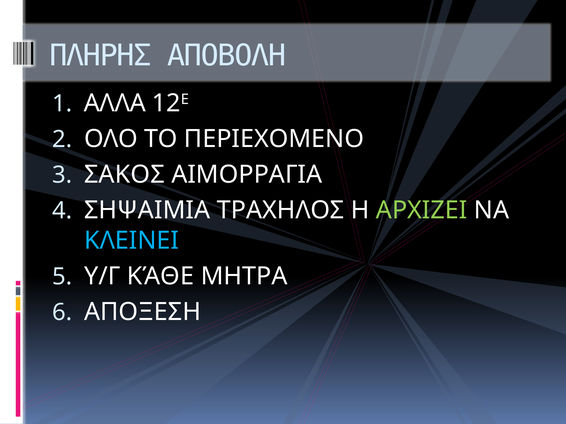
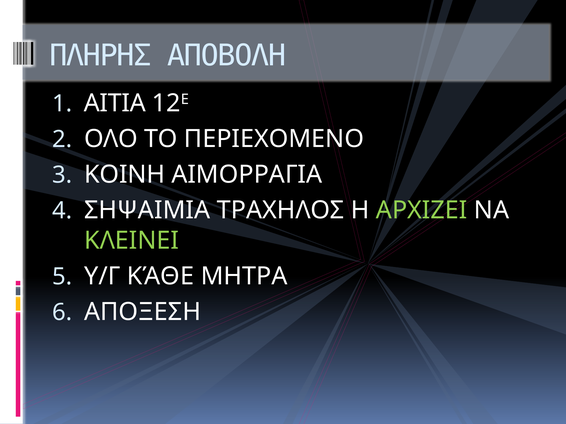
ΑΛΛΑ: ΑΛΛΑ -> ΑΙΤΙΑ
ΣΑΚΟΣ: ΣΑΚΟΣ -> ΚΟΙΝΗ
ΚΛΕΙΝΕΙ colour: light blue -> light green
